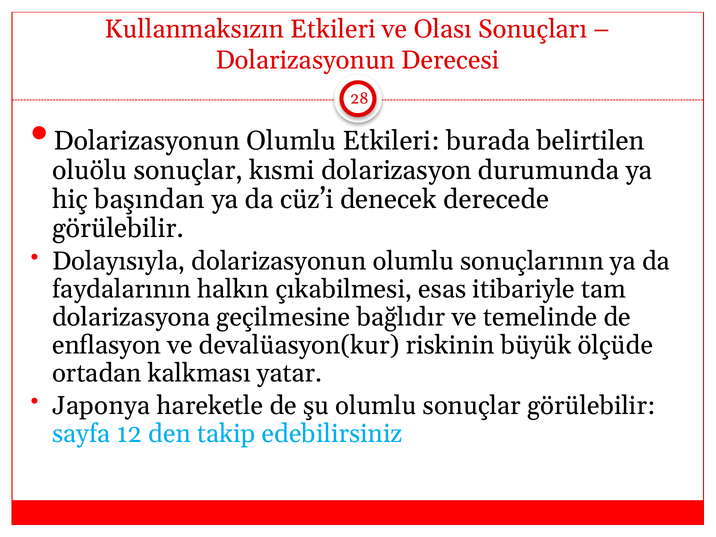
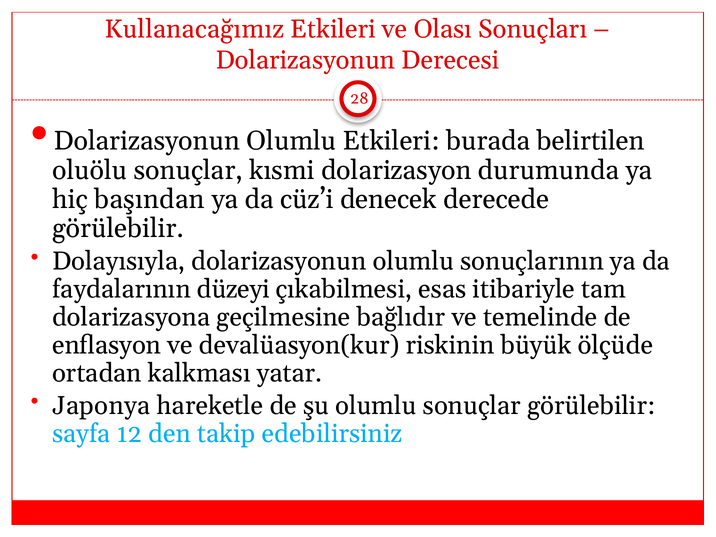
Kullanmaksızın: Kullanmaksızın -> Kullanacağımız
halkın: halkın -> düzeyi
